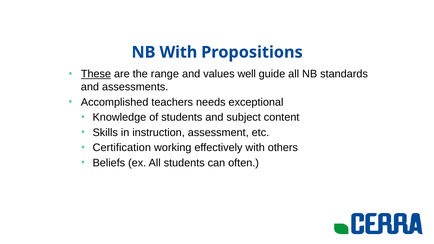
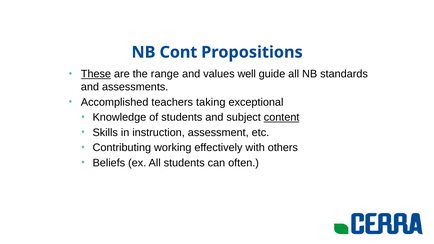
NB With: With -> Cont
needs: needs -> taking
content underline: none -> present
Certification: Certification -> Contributing
